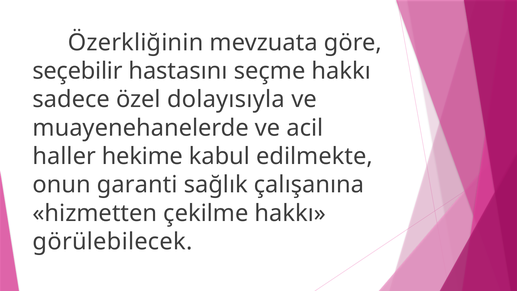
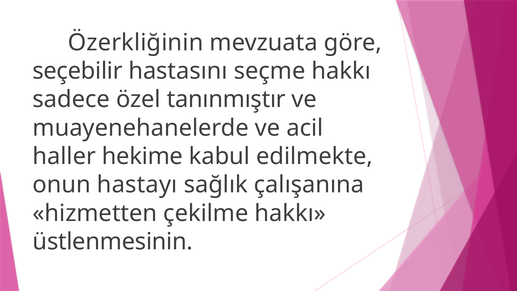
dolayısıyla: dolayısıyla -> tanınmıştır
garanti: garanti -> hastayı
görülebilecek: görülebilecek -> üstlenmesinin
